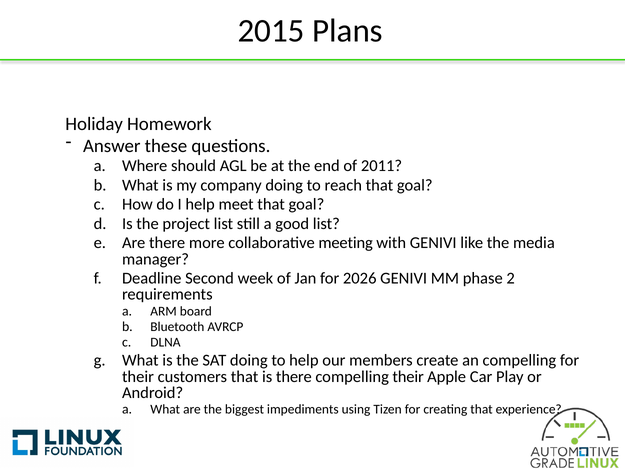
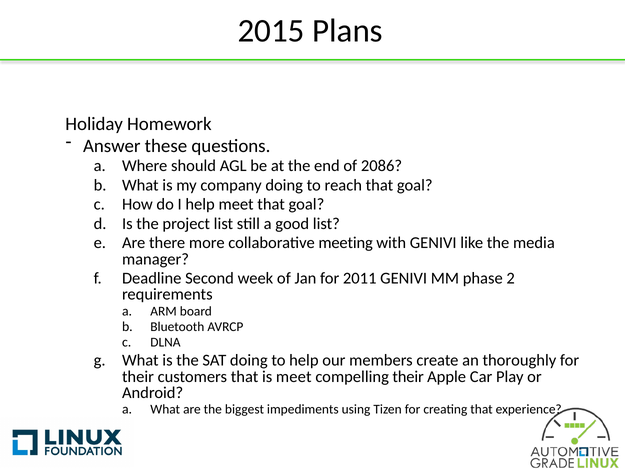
2011: 2011 -> 2086
2026: 2026 -> 2011
an compelling: compelling -> thoroughly
is there: there -> meet
